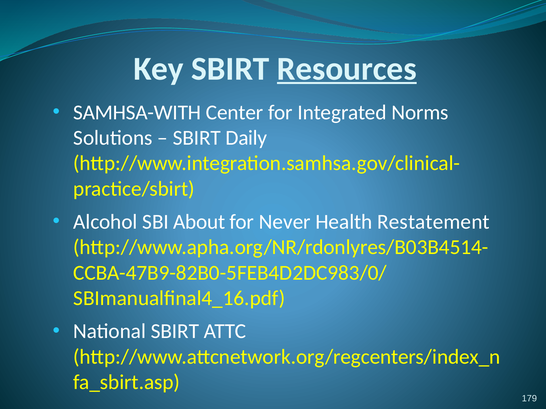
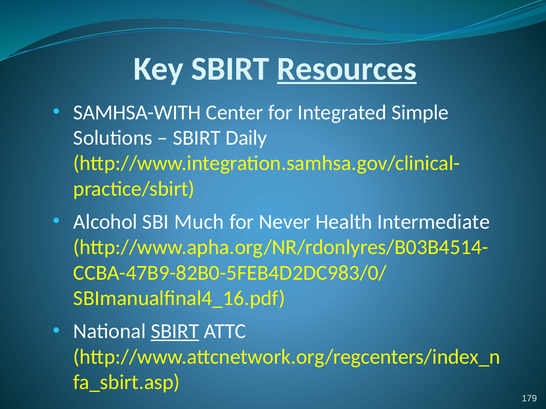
Norms: Norms -> Simple
About: About -> Much
Restatement: Restatement -> Intermediate
SBIRT at (175, 332) underline: none -> present
